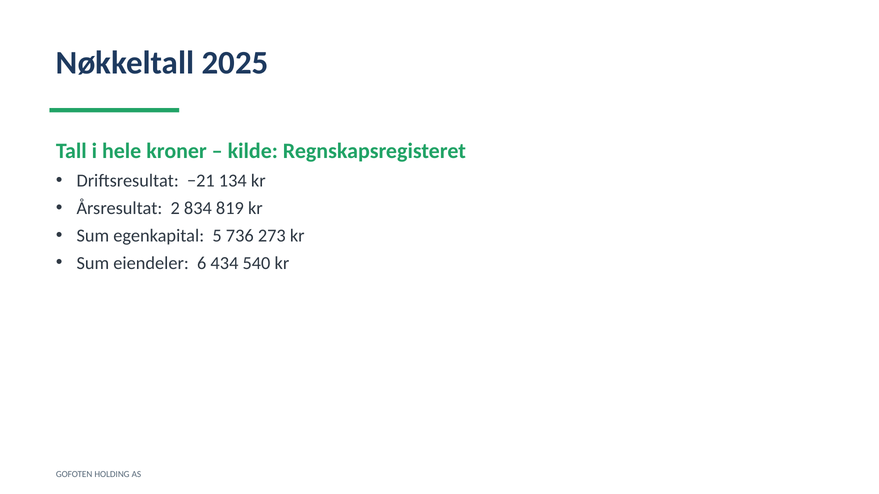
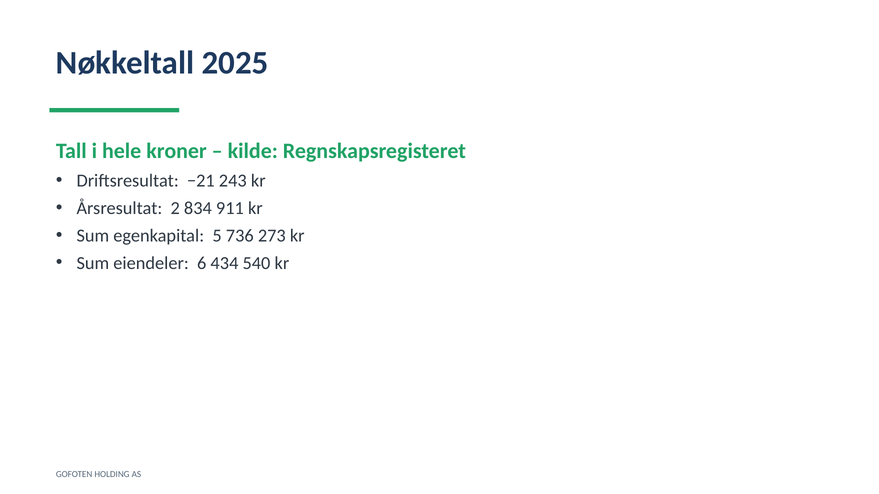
134: 134 -> 243
819: 819 -> 911
